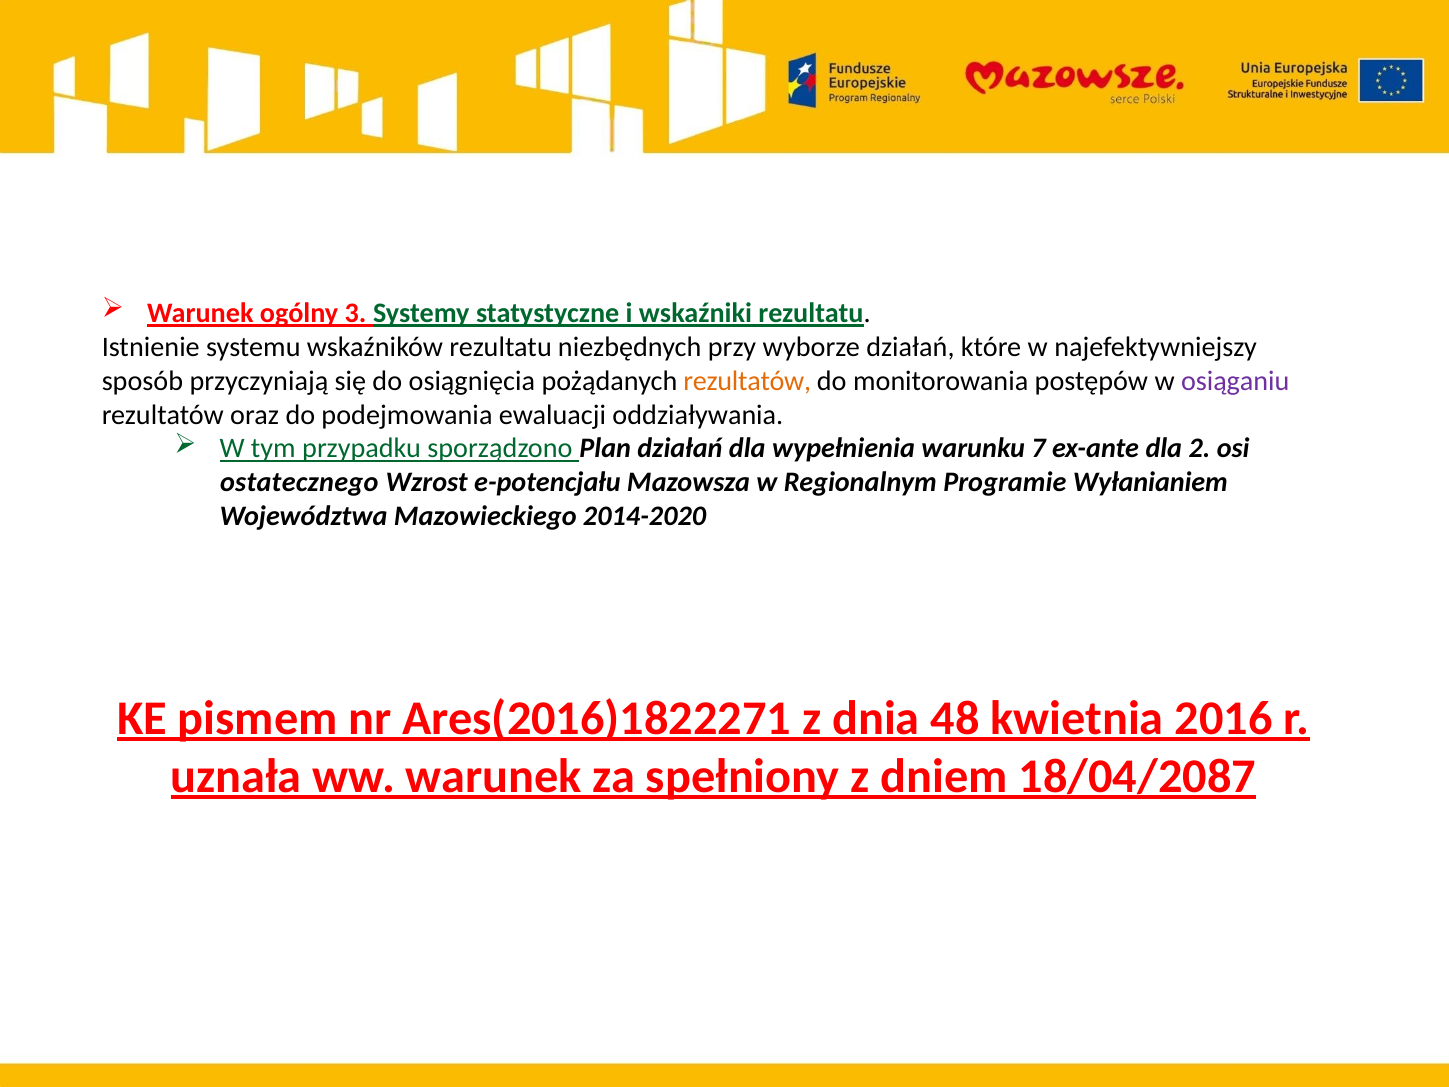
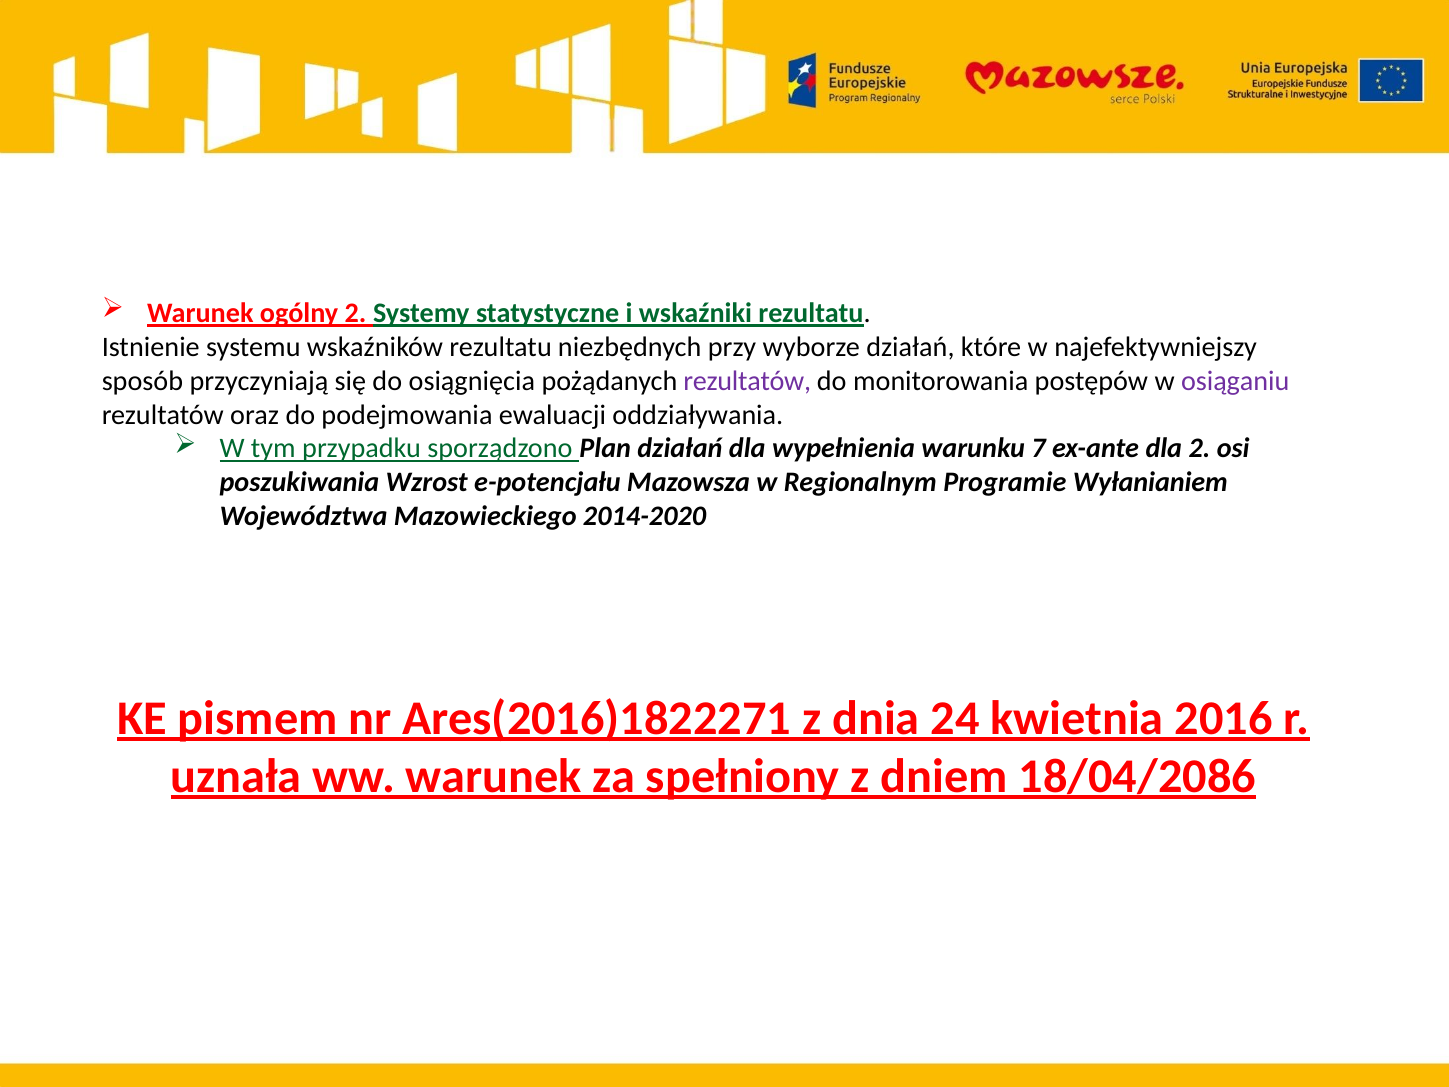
ogólny 3: 3 -> 2
rezultatów at (747, 381) colour: orange -> purple
ostatecznego: ostatecznego -> poszukiwania
48: 48 -> 24
18/04/2087: 18/04/2087 -> 18/04/2086
